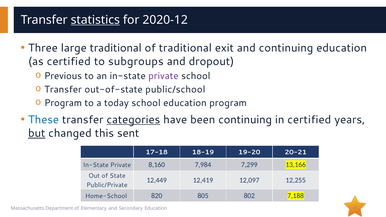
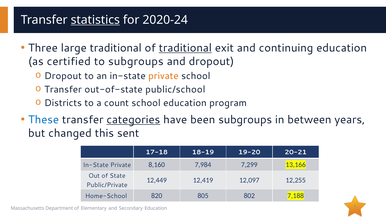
2020-12: 2020-12 -> 2020-24
traditional at (185, 48) underline: none -> present
Previous at (63, 76): Previous -> Dropout
private at (163, 76) colour: purple -> orange
Program at (63, 103): Program -> Districts
today: today -> count
been continuing: continuing -> subgroups
in certified: certified -> between
but underline: present -> none
